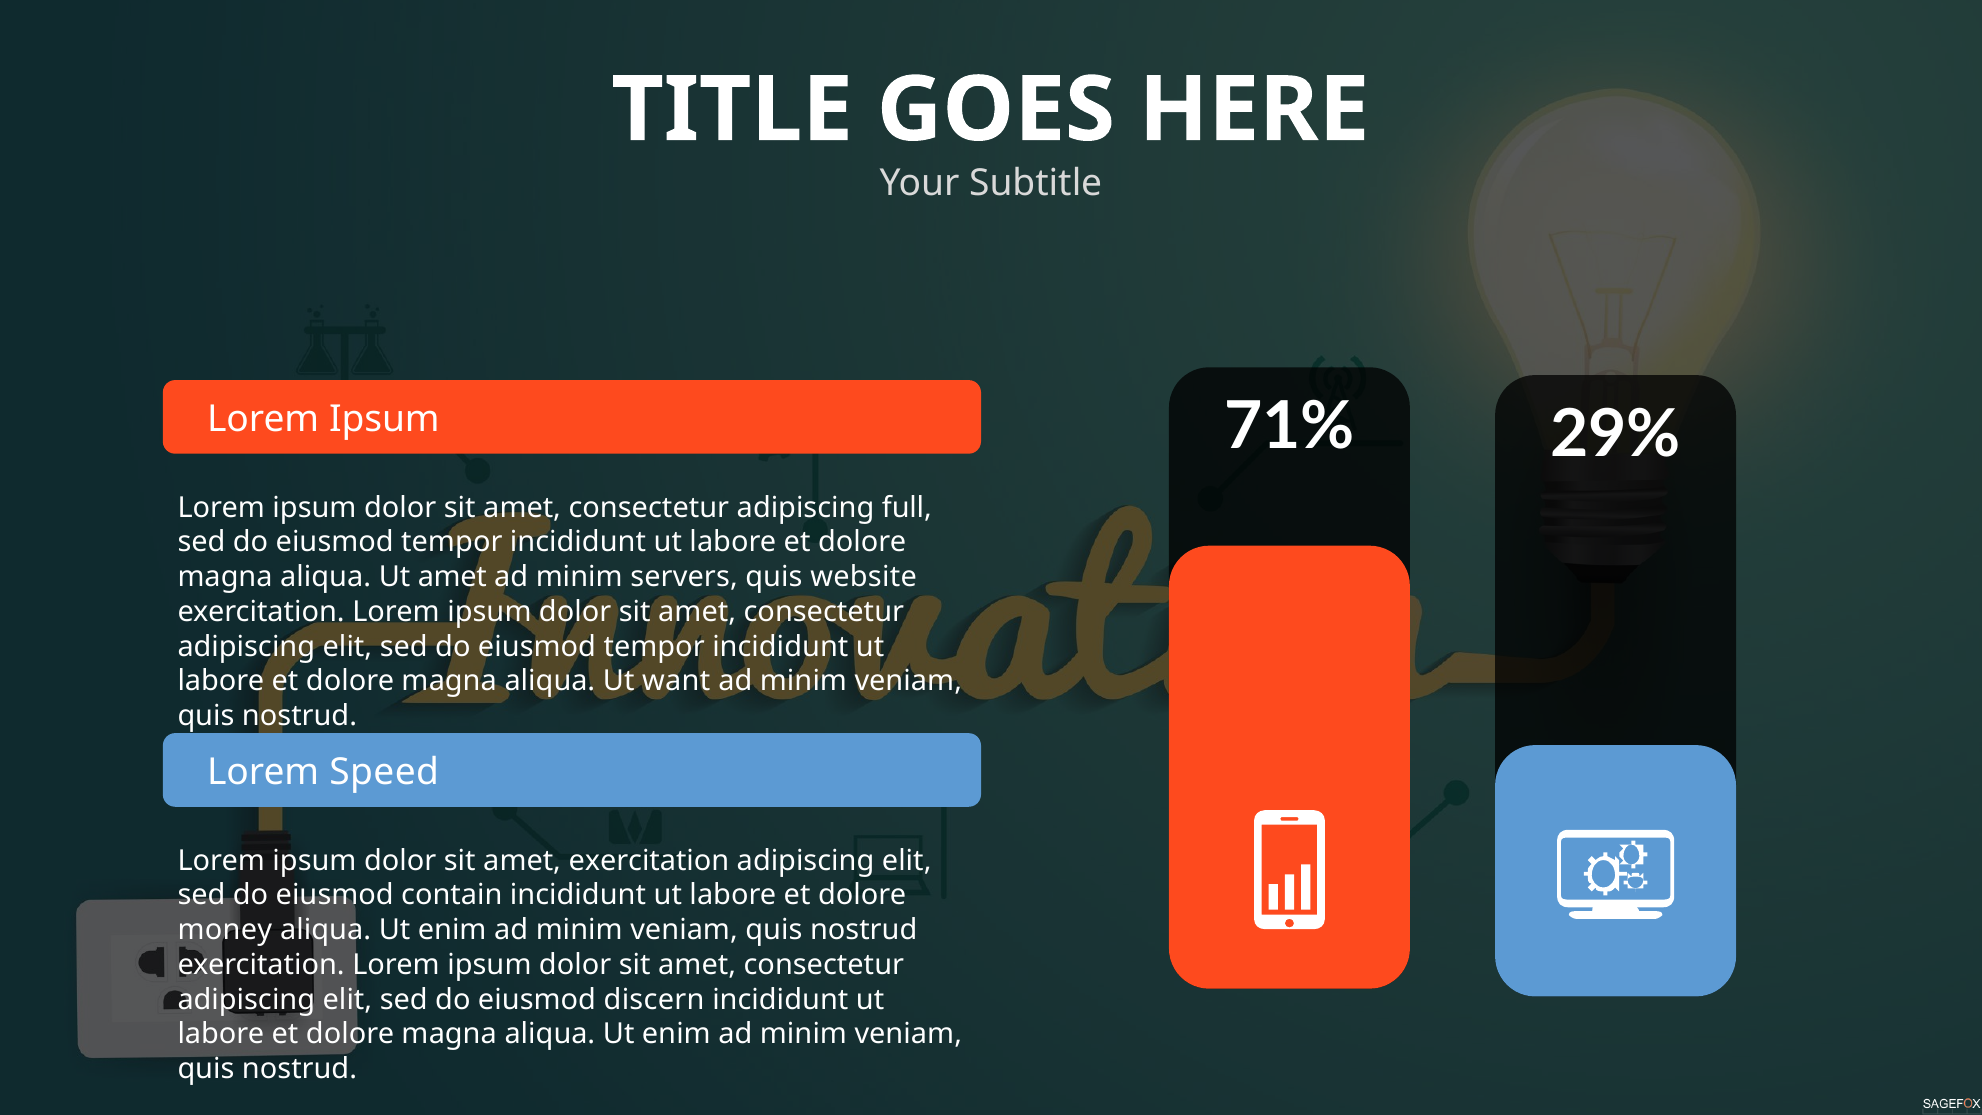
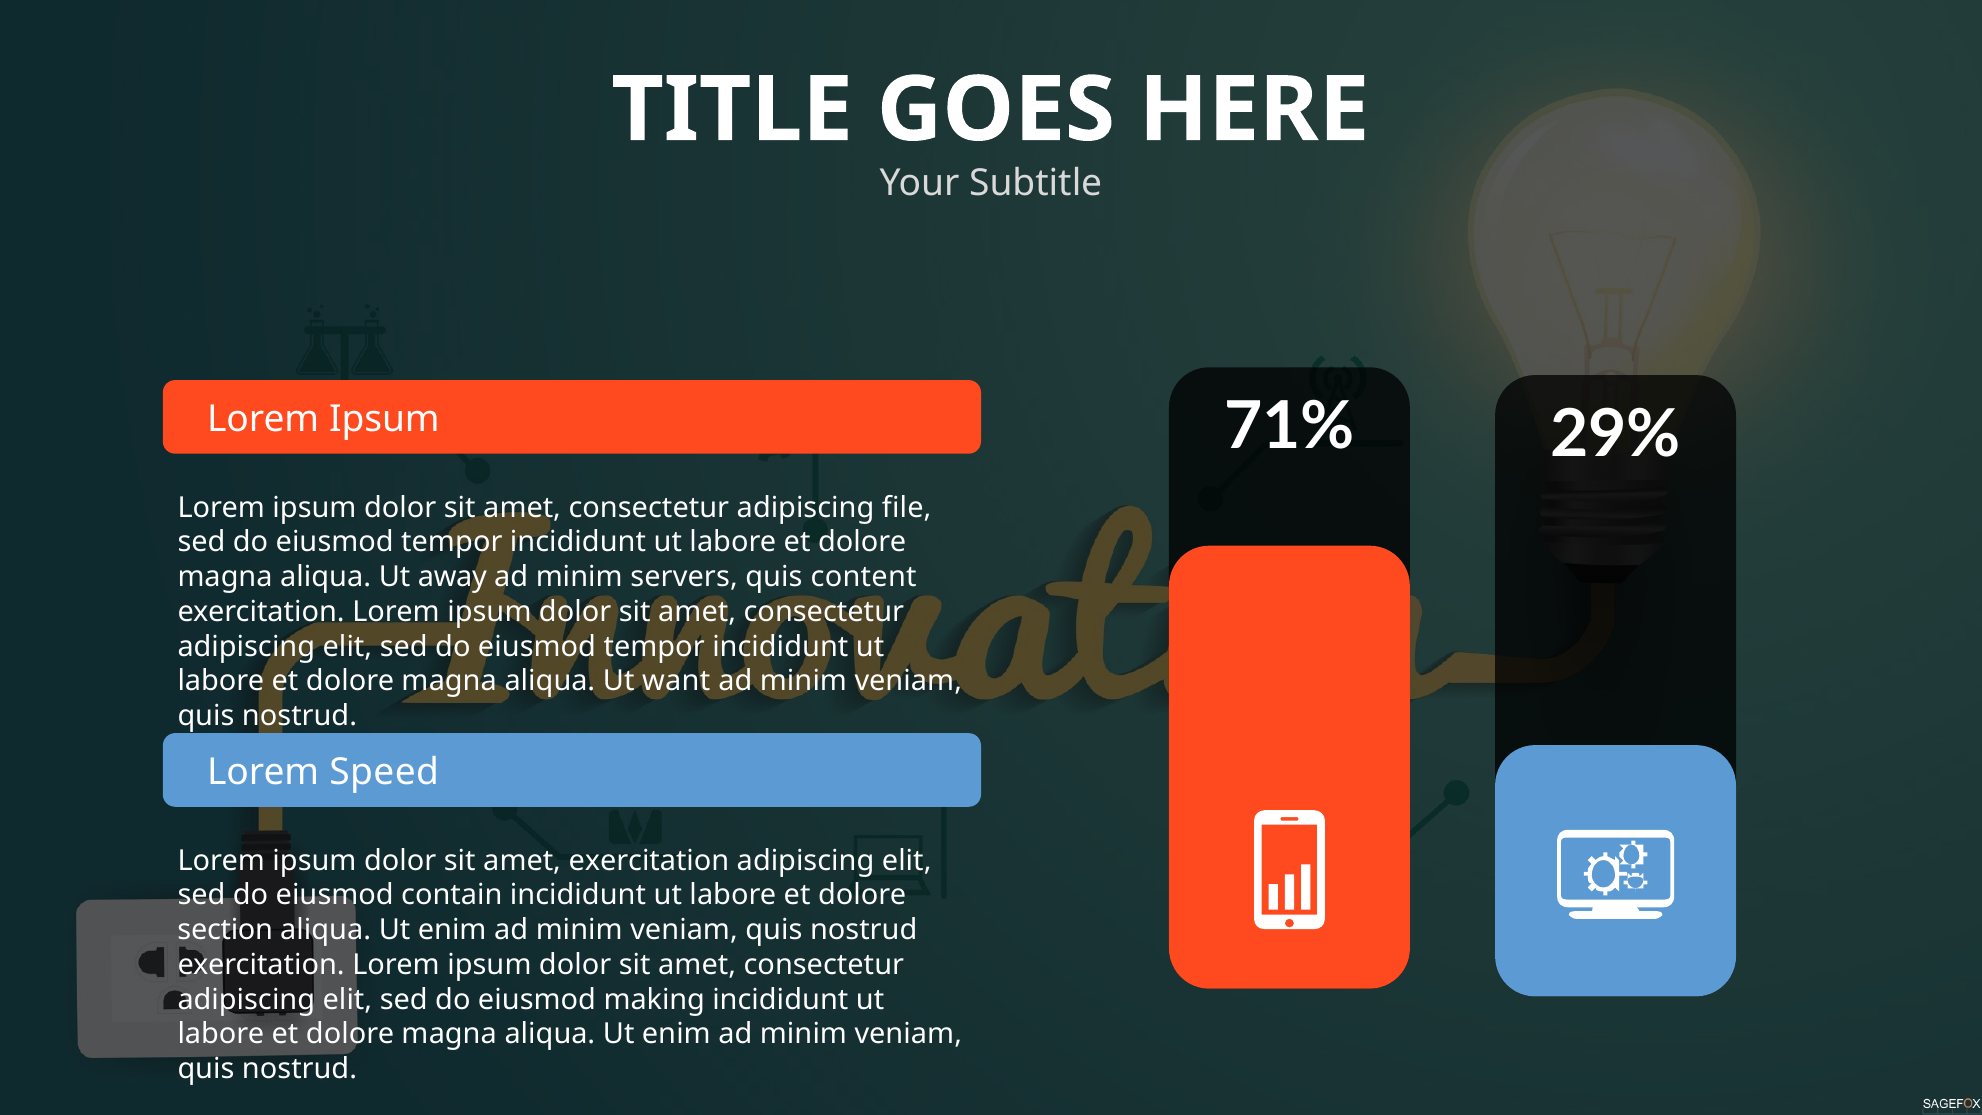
full: full -> file
Ut amet: amet -> away
website: website -> content
money: money -> section
discern: discern -> making
